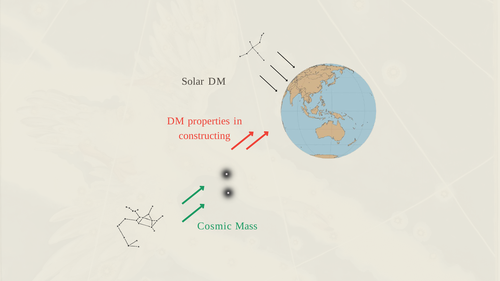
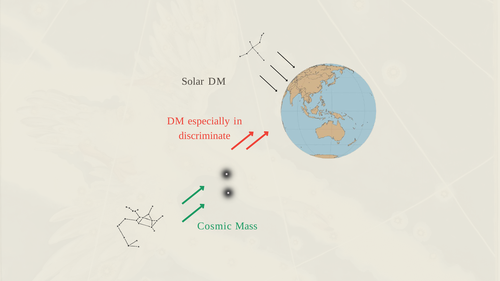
properties: properties -> especially
constructing: constructing -> discriminate
